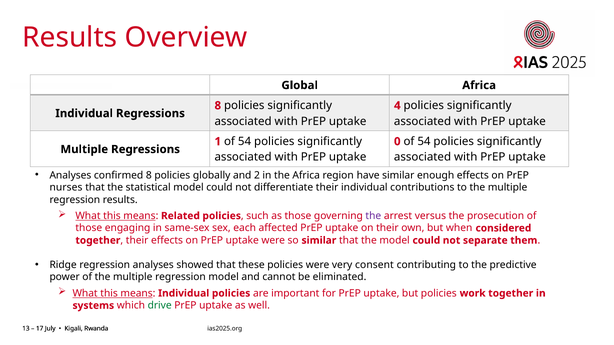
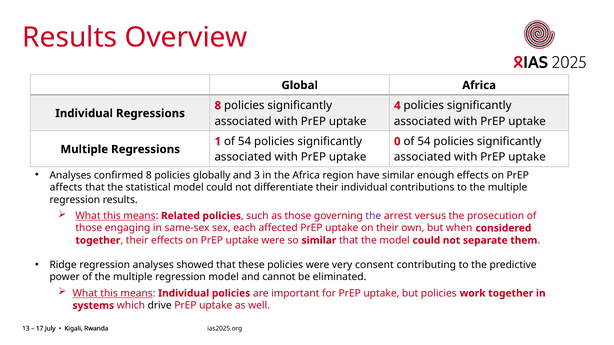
2: 2 -> 3
nurses: nurses -> affects
drive colour: green -> black
